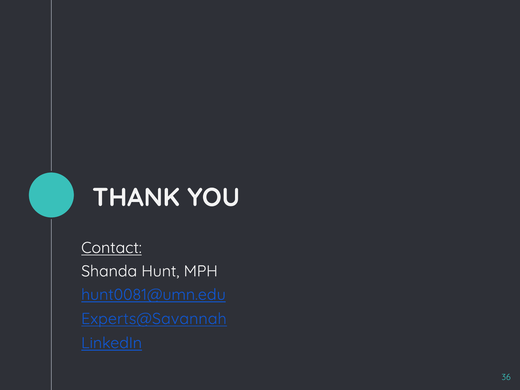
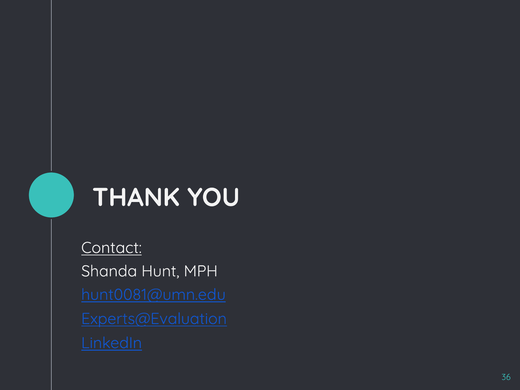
Experts@Savannah: Experts@Savannah -> Experts@Evaluation
